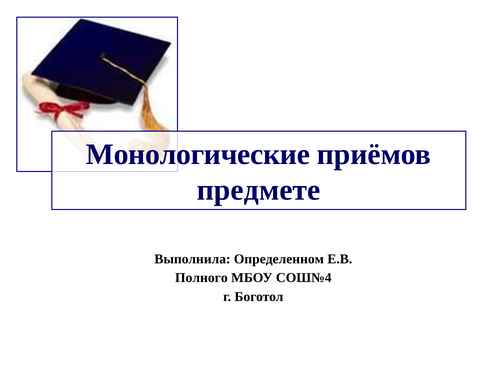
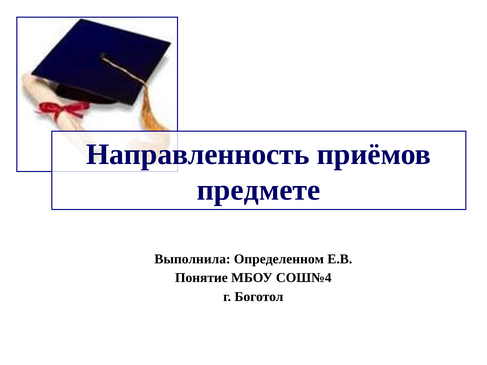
Монологические: Монологические -> Направленность
Полного: Полного -> Понятие
